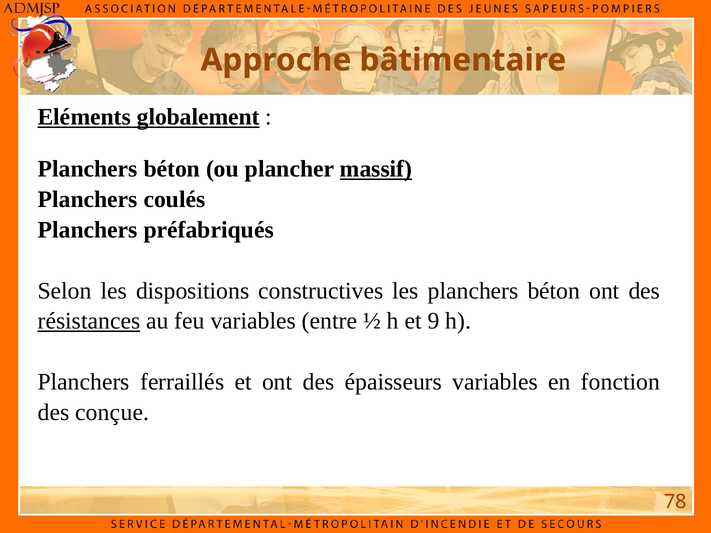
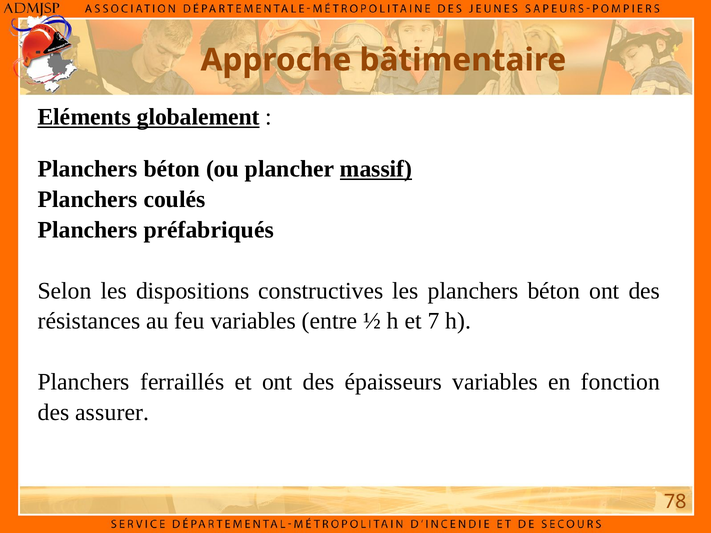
résistances underline: present -> none
9: 9 -> 7
conçue: conçue -> assurer
